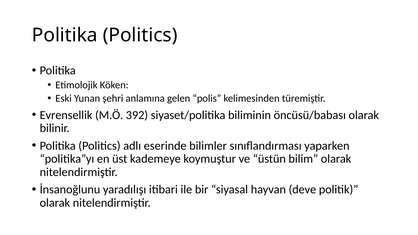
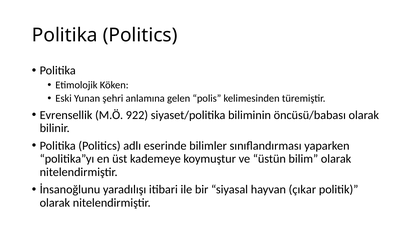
392: 392 -> 922
deve: deve -> çıkar
